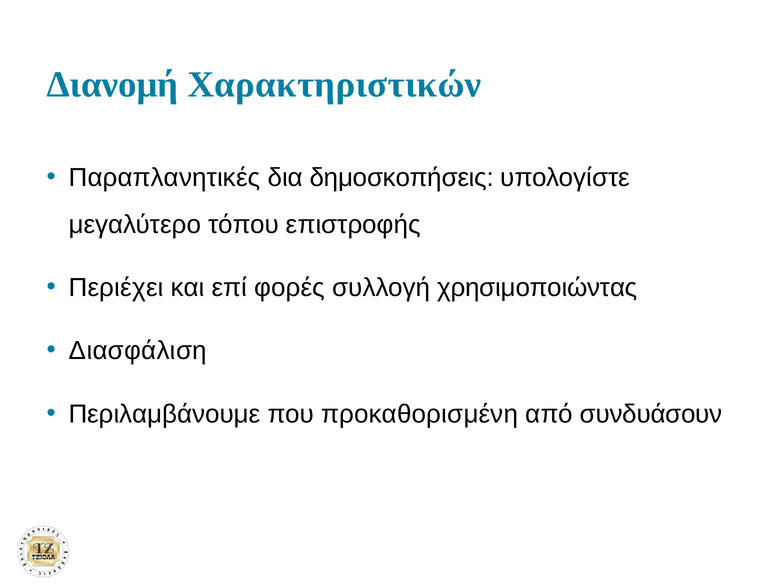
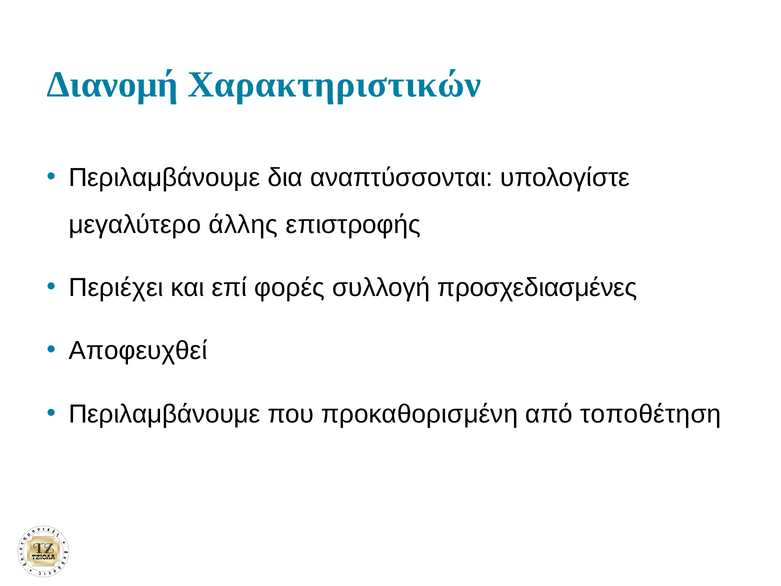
Παραπλανητικές at (164, 178): Παραπλανητικές -> Περιλαμβάνουμε
δημοσκοπήσεις: δημοσκοπήσεις -> αναπτύσσονται
τόπου: τόπου -> άλλης
χρησιμοποιώντας: χρησιμοποιώντας -> προσχεδιασμένες
Διασφάλιση: Διασφάλιση -> Αποφευχθεί
συνδυάσουν: συνδυάσουν -> τοποθέτηση
